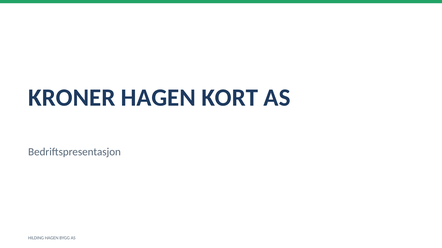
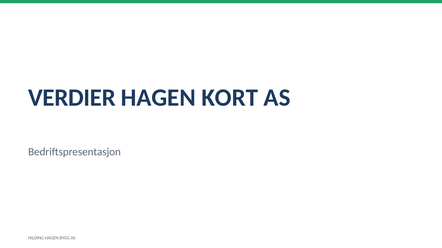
KRONER: KRONER -> VERDIER
